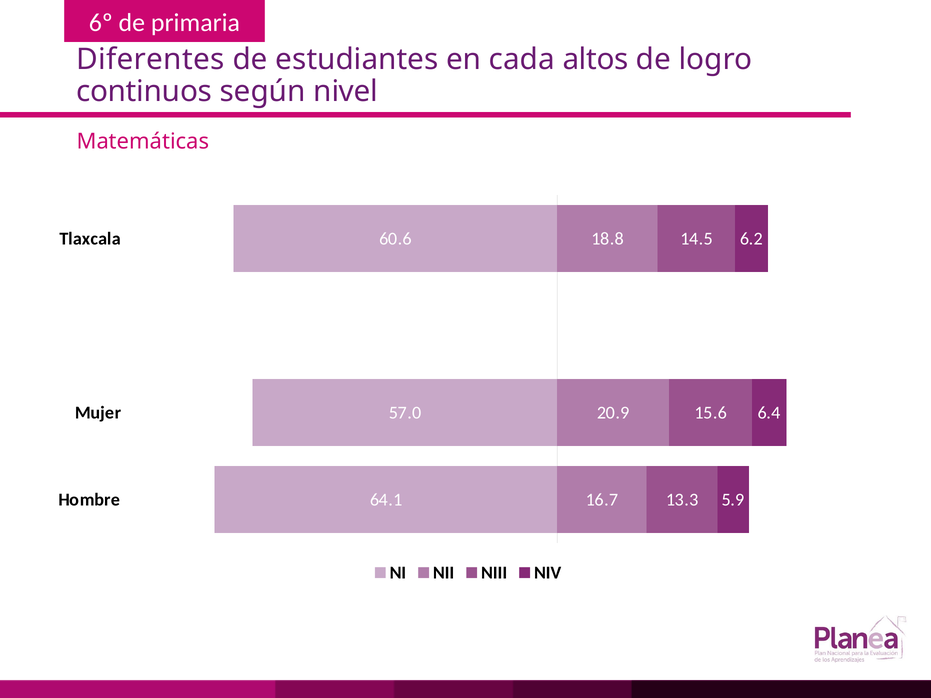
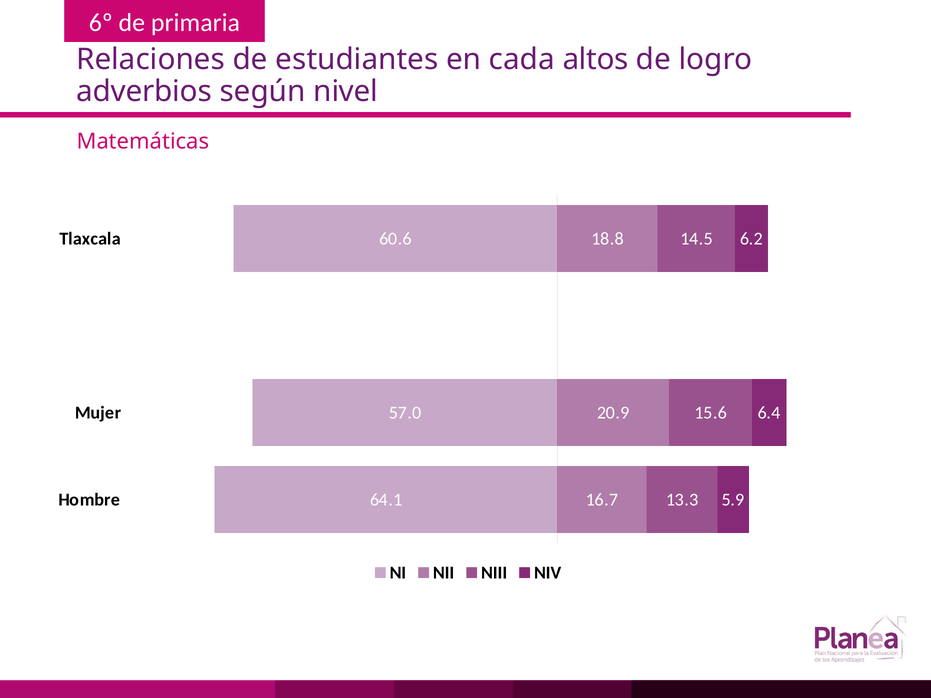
Diferentes: Diferentes -> Relaciones
continuos: continuos -> adverbios
